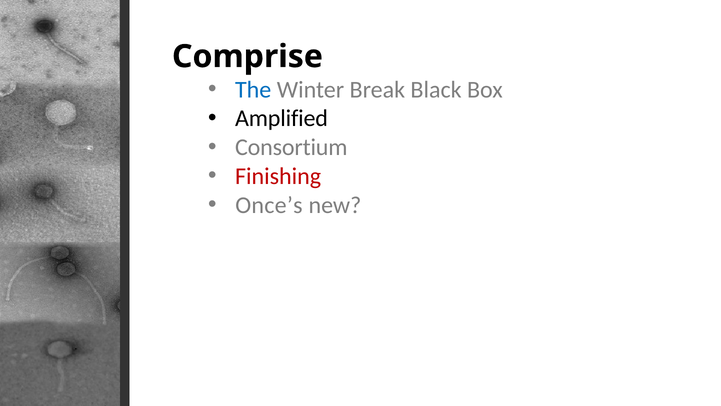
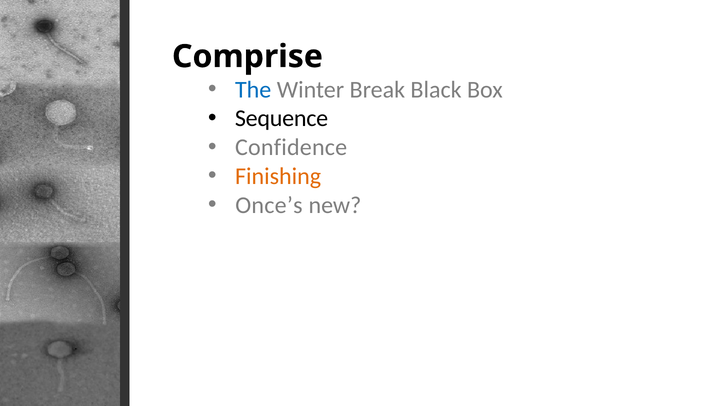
Amplified: Amplified -> Sequence
Consortium: Consortium -> Confidence
Finishing colour: red -> orange
